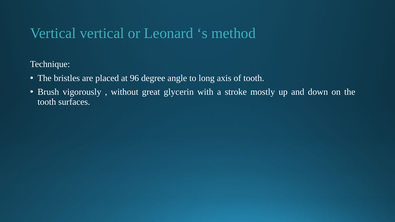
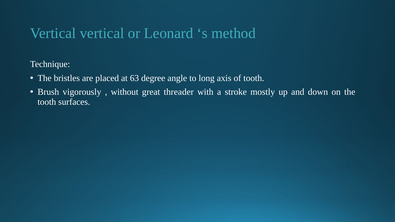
96: 96 -> 63
glycerin: glycerin -> threader
